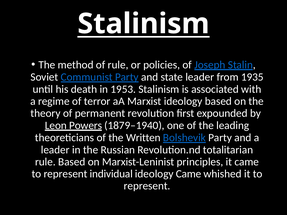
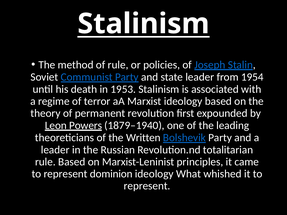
1935: 1935 -> 1954
individual: individual -> dominion
ideology Came: Came -> What
